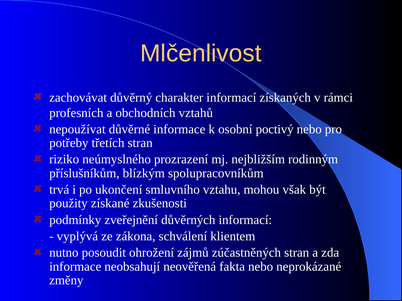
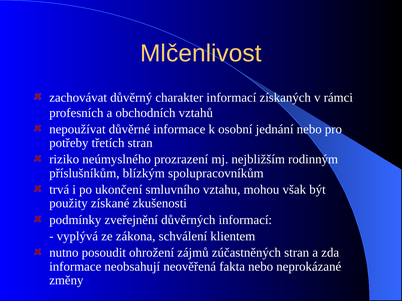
poctivý: poctivý -> jednání
